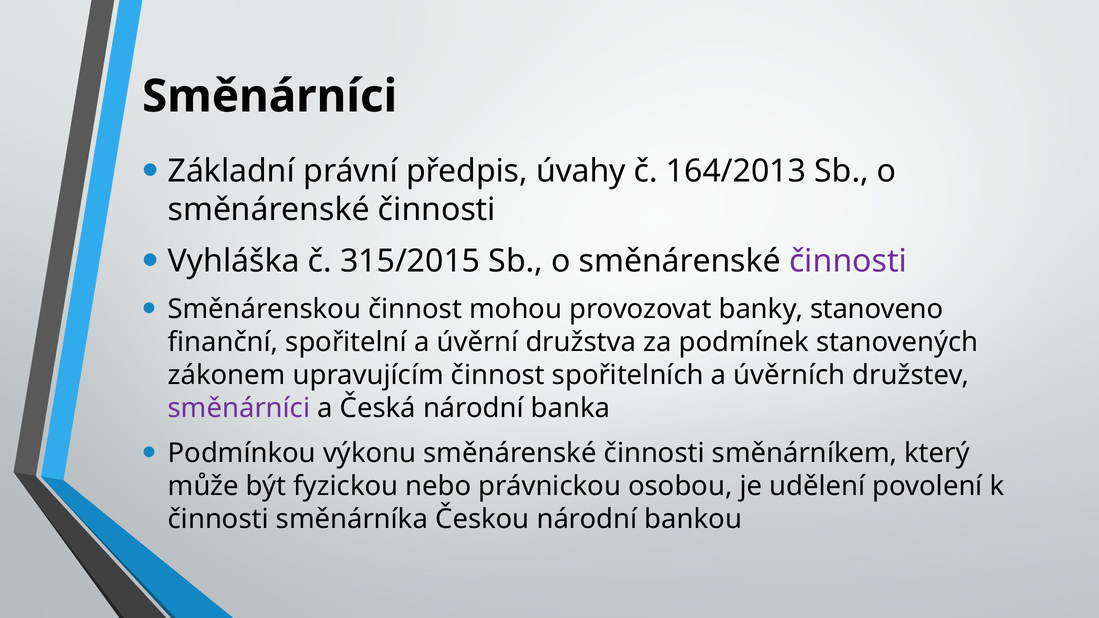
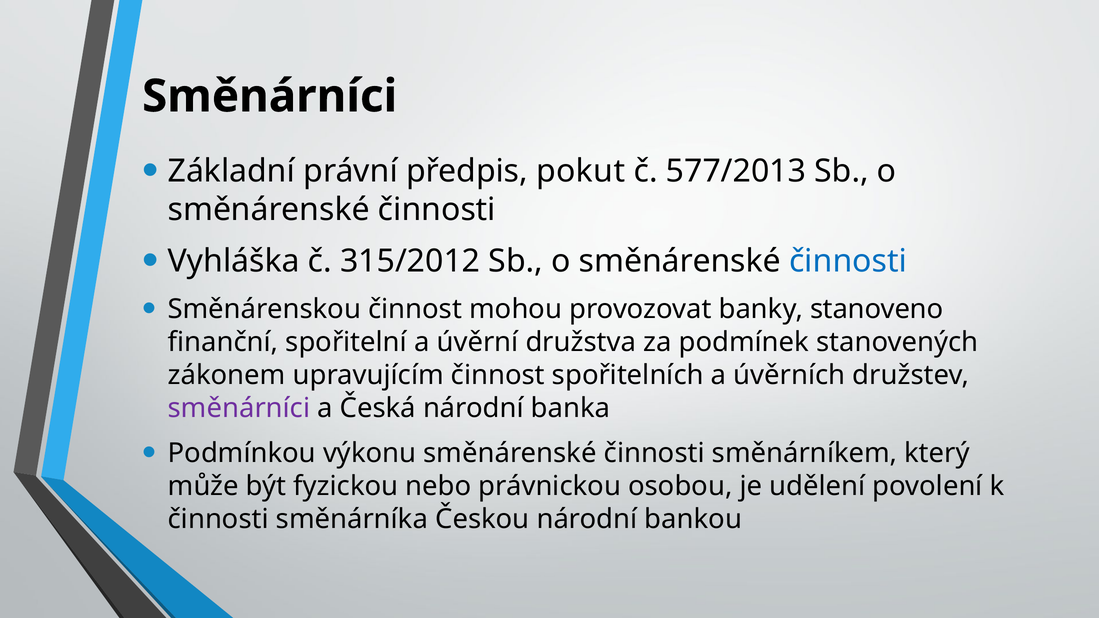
úvahy: úvahy -> pokut
164/2013: 164/2013 -> 577/2013
315/2015: 315/2015 -> 315/2012
činnosti at (848, 261) colour: purple -> blue
